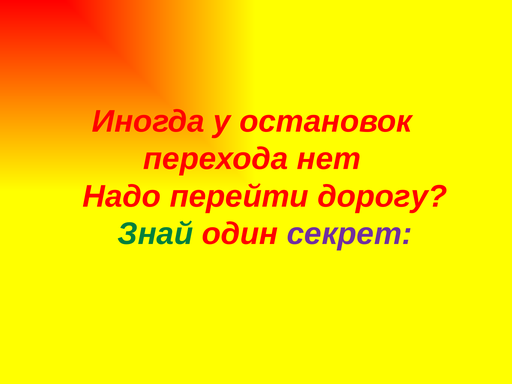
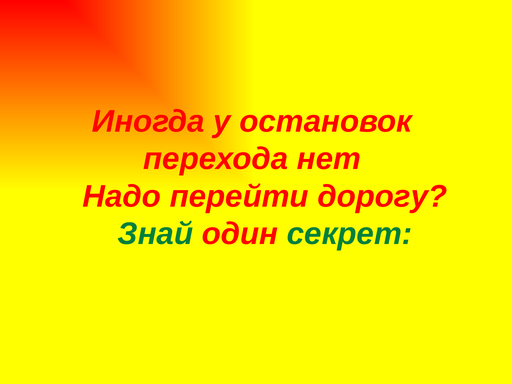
секрет colour: purple -> green
